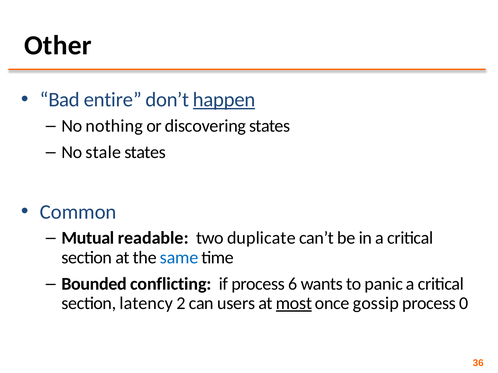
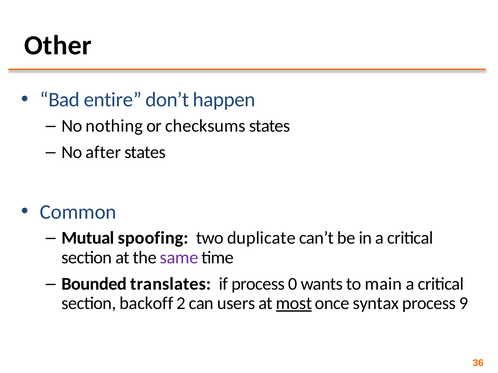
happen underline: present -> none
discovering: discovering -> checksums
stale: stale -> after
readable: readable -> spoofing
same colour: blue -> purple
conflicting: conflicting -> translates
6: 6 -> 0
panic: panic -> main
latency: latency -> backoff
gossip: gossip -> syntax
0: 0 -> 9
